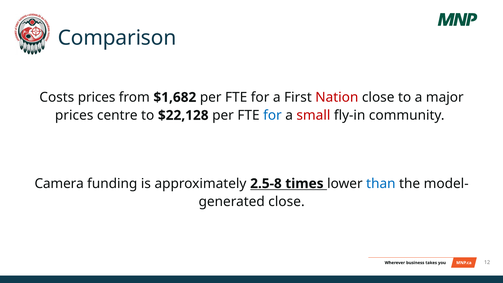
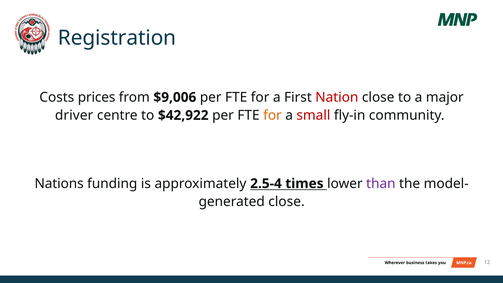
Comparison: Comparison -> Registration
$1,682: $1,682 -> $9,006
prices at (74, 115): prices -> driver
$22,128: $22,128 -> $42,922
for at (272, 115) colour: blue -> orange
Camera: Camera -> Nations
2.5-8: 2.5-8 -> 2.5-4
than colour: blue -> purple
